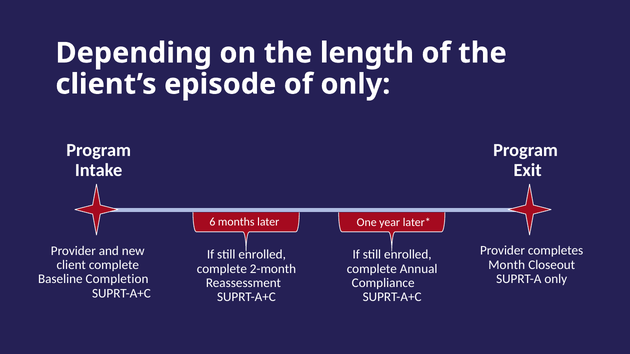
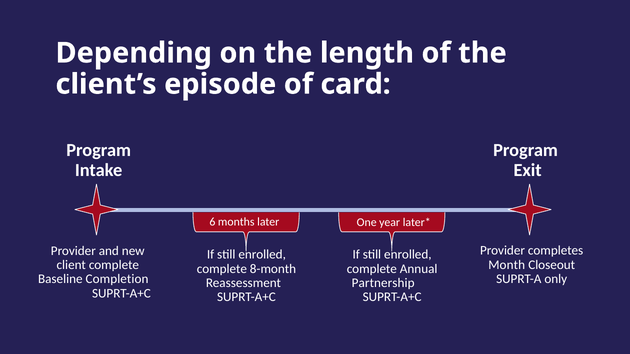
of only: only -> card
2-month: 2-month -> 8-month
Compliance: Compliance -> Partnership
